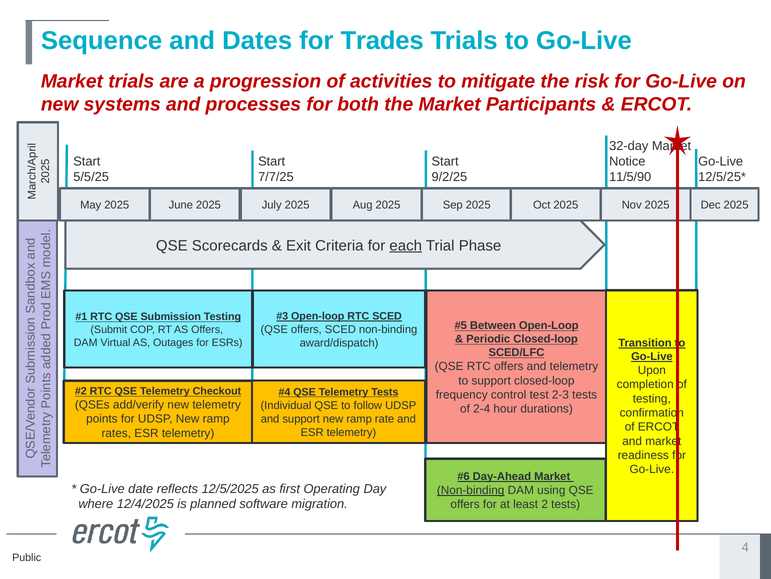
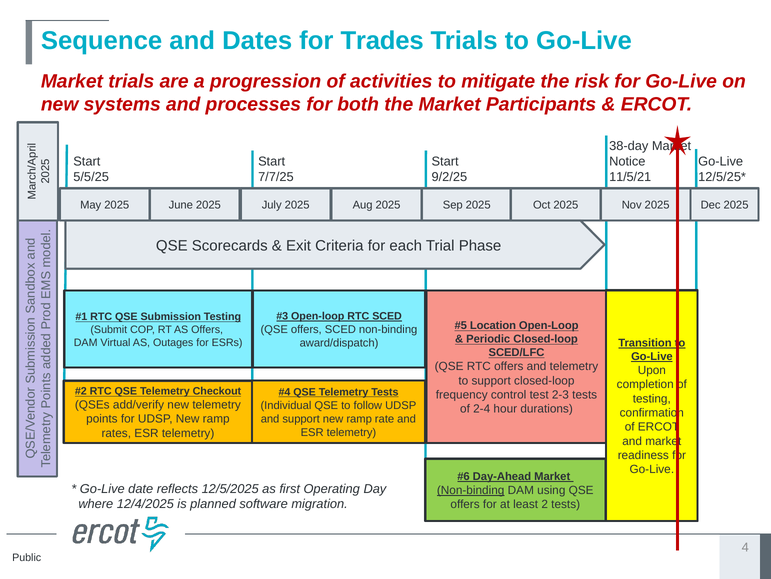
32-day: 32-day -> 38-day
11/5/90: 11/5/90 -> 11/5/21
each underline: present -> none
Between: Between -> Location
